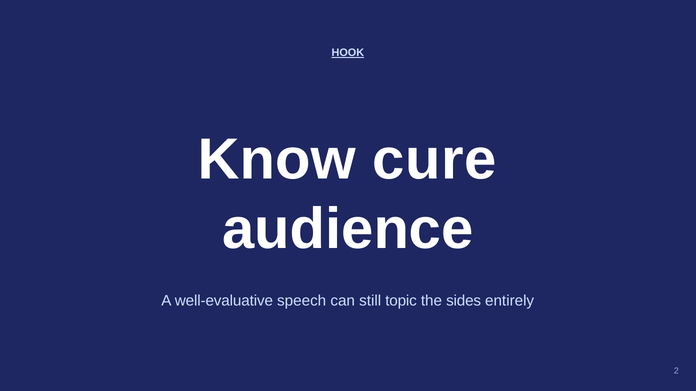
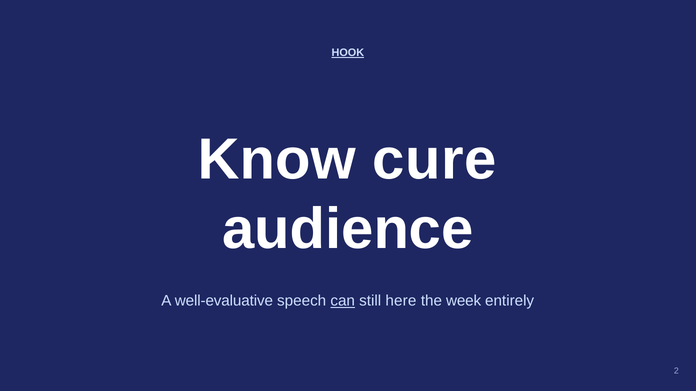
can underline: none -> present
topic: topic -> here
sides: sides -> week
